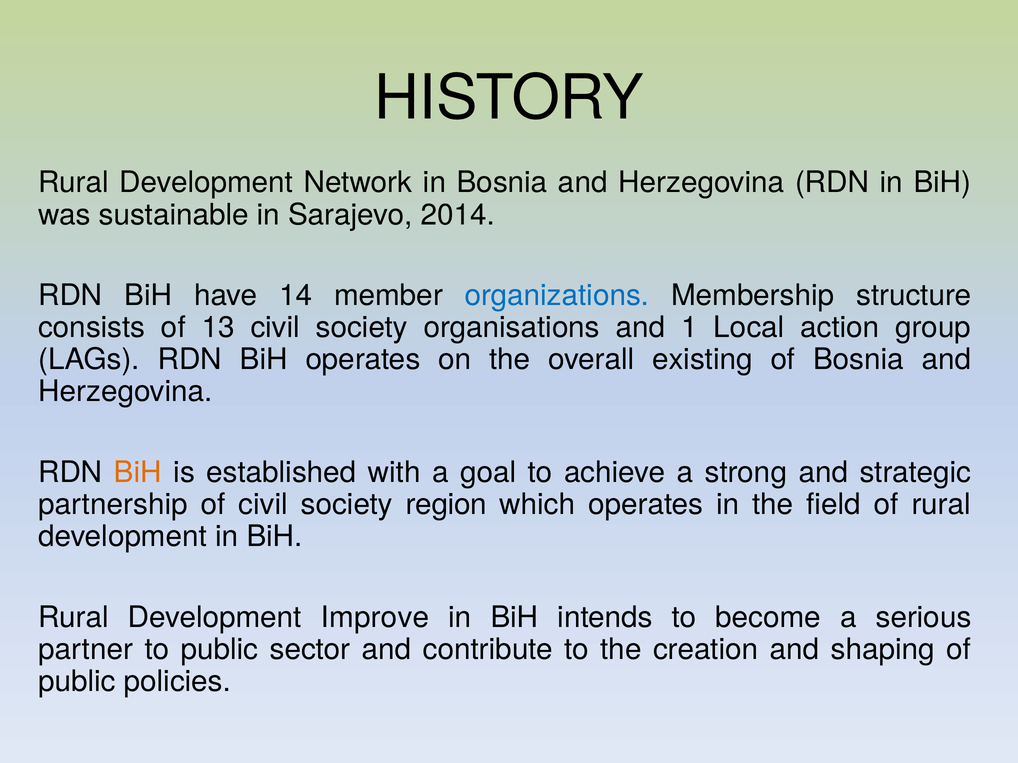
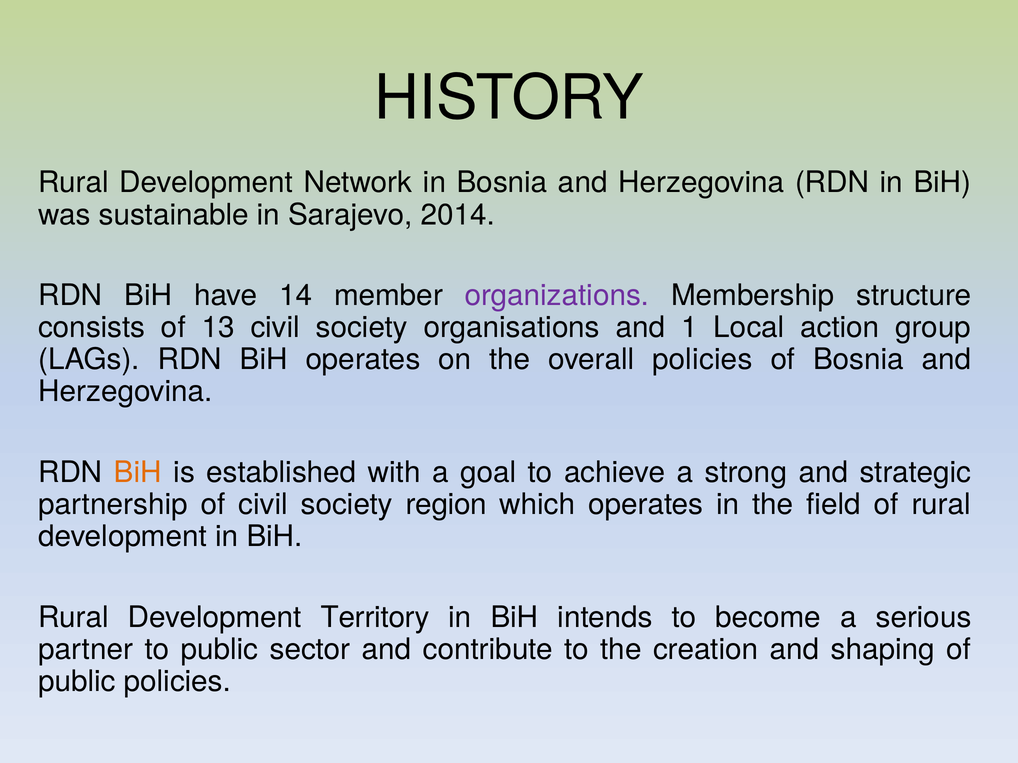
organizations colour: blue -> purple
overall existing: existing -> policies
Improve: Improve -> Territory
